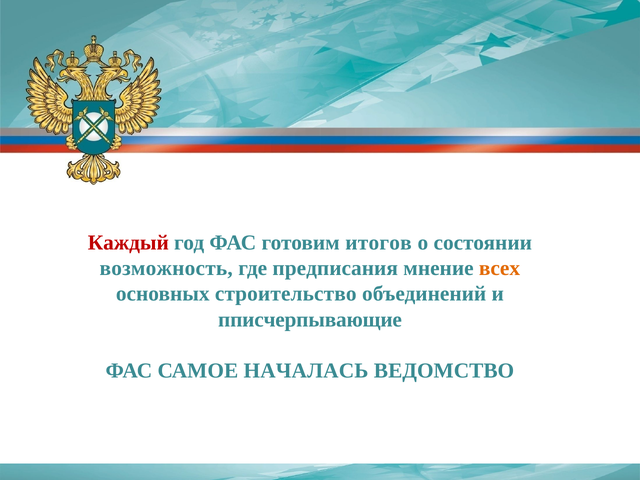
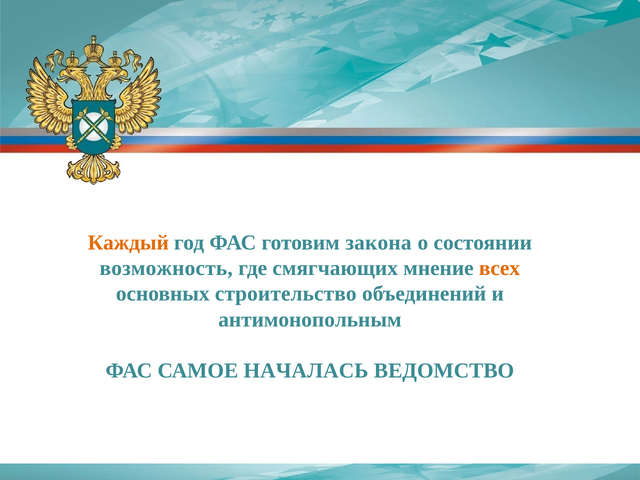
Каждый colour: red -> orange
итогов: итогов -> закона
предписания: предписания -> смягчающих
пписчерпывающие: пписчерпывающие -> антимонопольным
